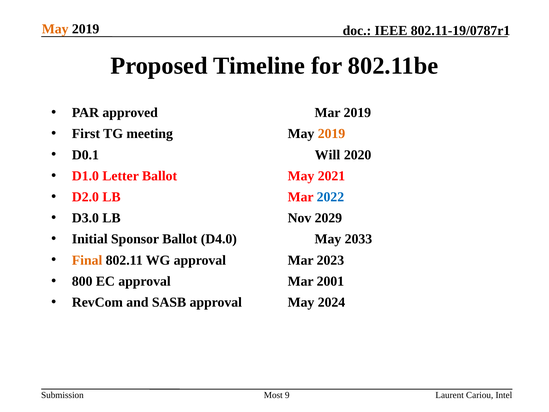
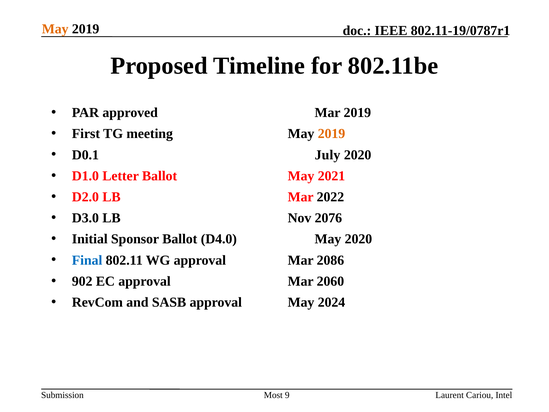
Will: Will -> July
2022 colour: blue -> black
2029: 2029 -> 2076
May 2033: 2033 -> 2020
Final colour: orange -> blue
2023: 2023 -> 2086
800: 800 -> 902
2001: 2001 -> 2060
